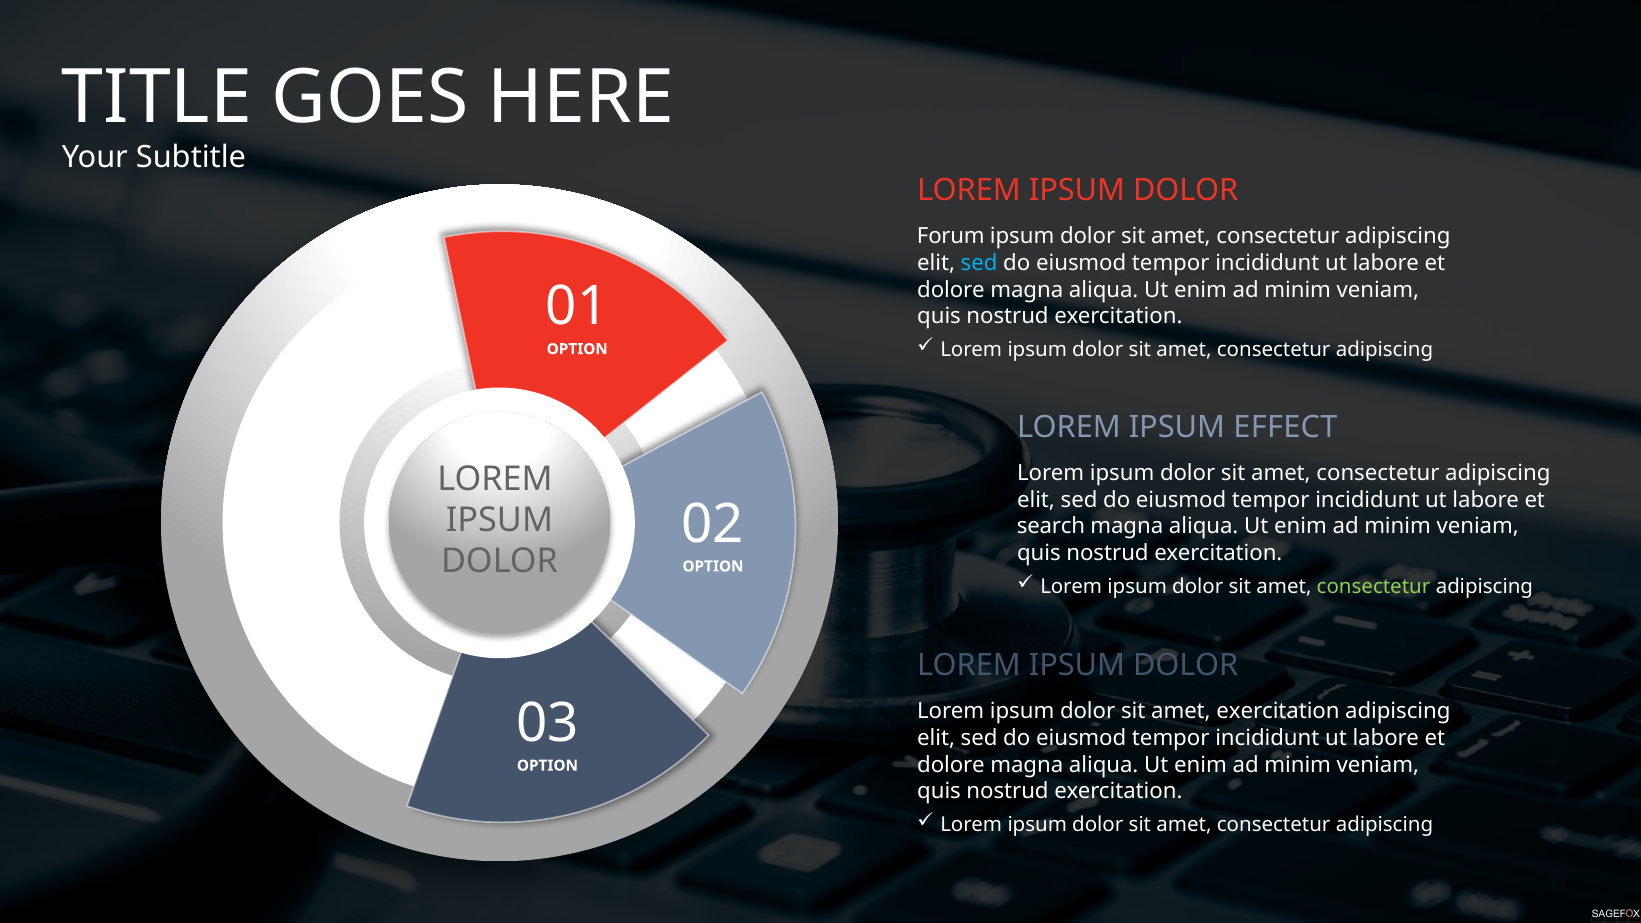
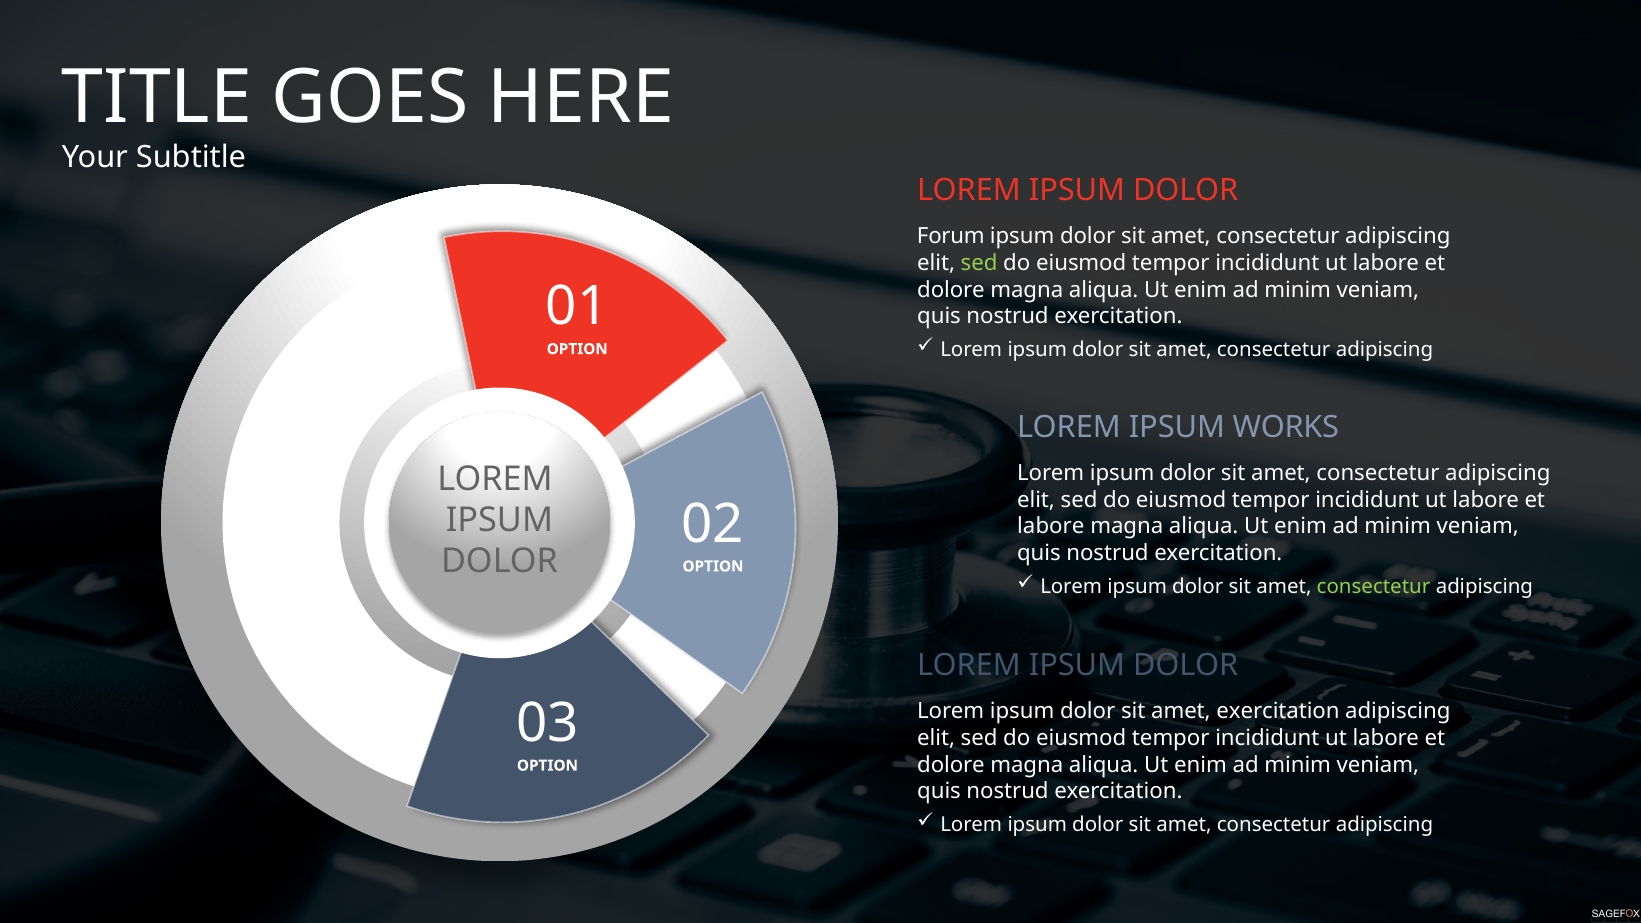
sed at (979, 263) colour: light blue -> light green
EFFECT: EFFECT -> WORKS
search at (1051, 527): search -> labore
